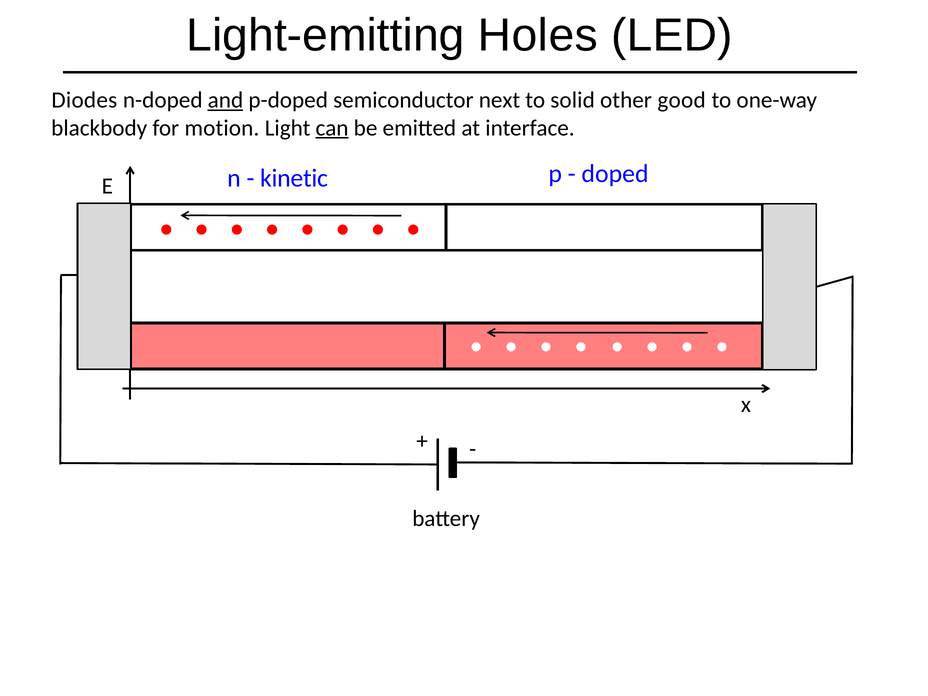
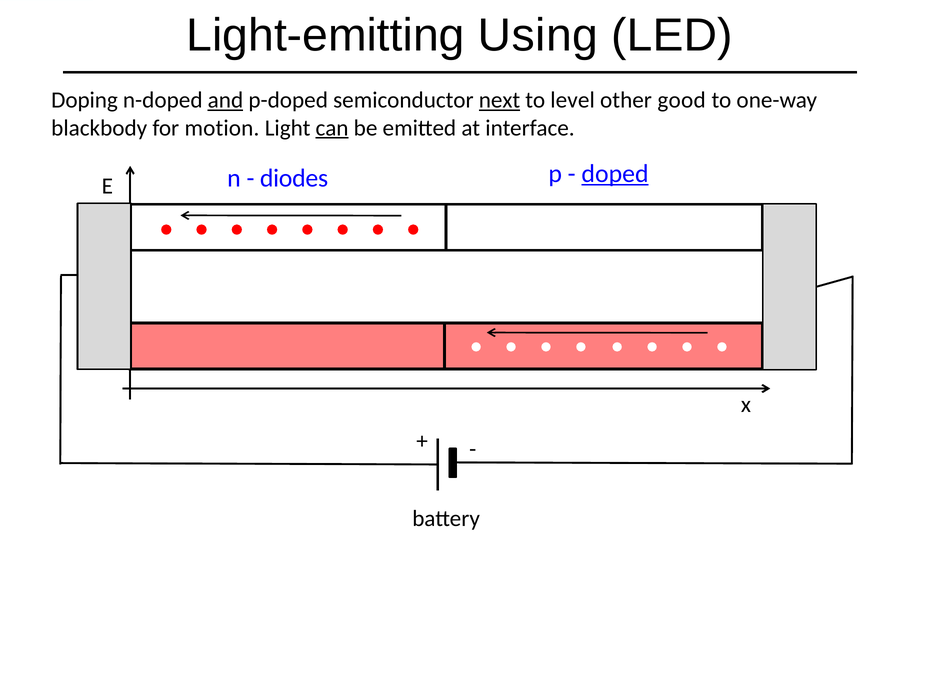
Holes: Holes -> Using
Diodes: Diodes -> Doping
next underline: none -> present
solid: solid -> level
kinetic: kinetic -> diodes
doped underline: none -> present
